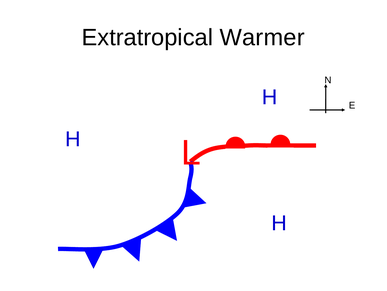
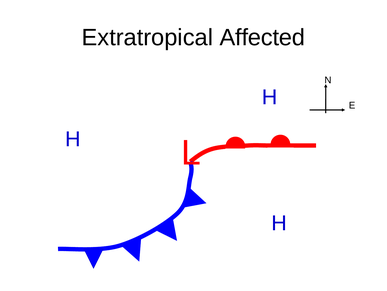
Warmer: Warmer -> Affected
